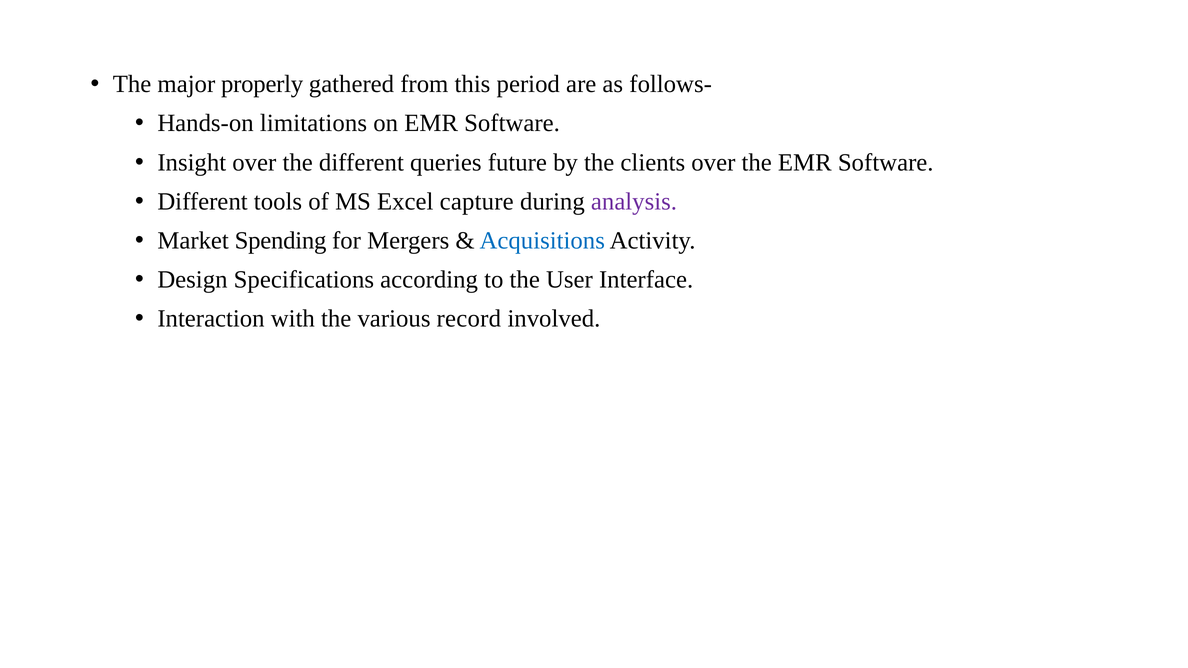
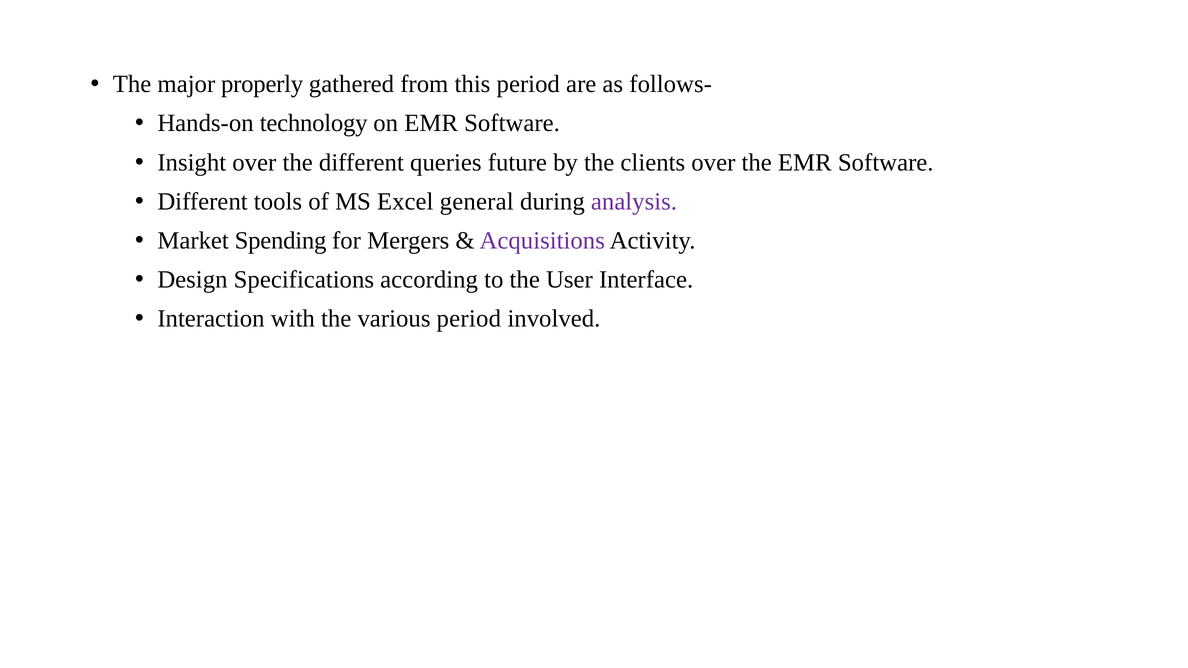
limitations: limitations -> technology
capture: capture -> general
Acquisitions colour: blue -> purple
various record: record -> period
